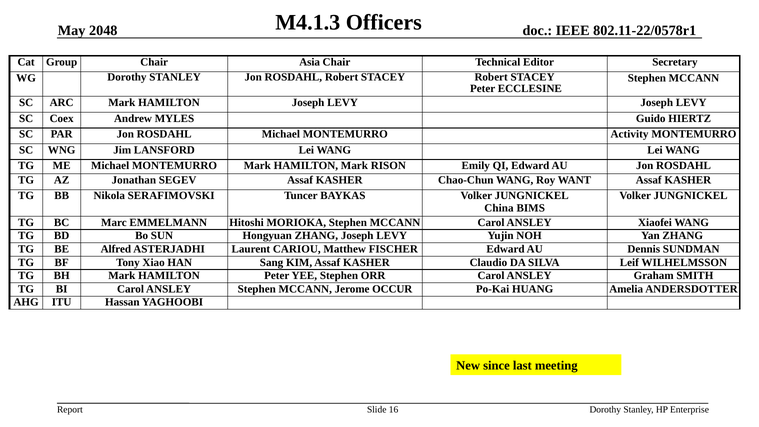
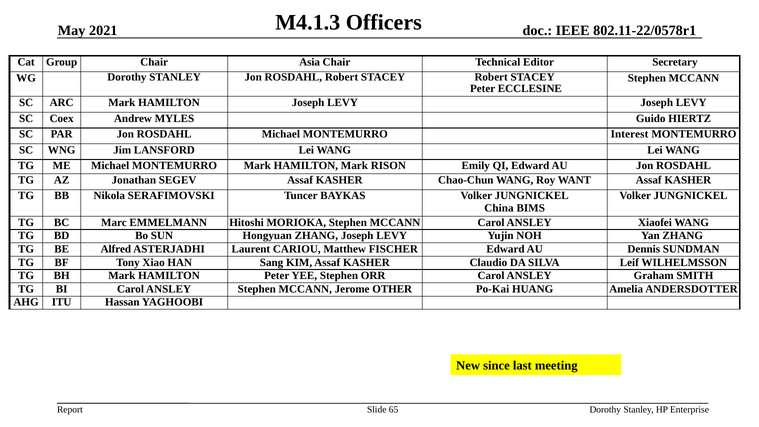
2048: 2048 -> 2021
Activity: Activity -> Interest
OCCUR: OCCUR -> OTHER
16: 16 -> 65
